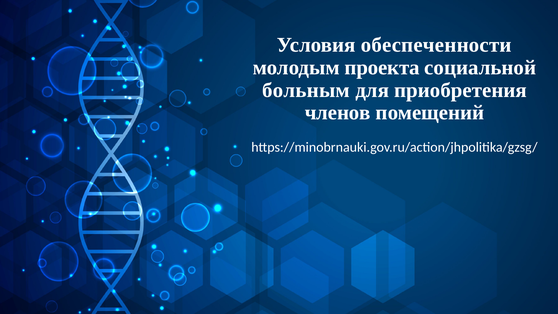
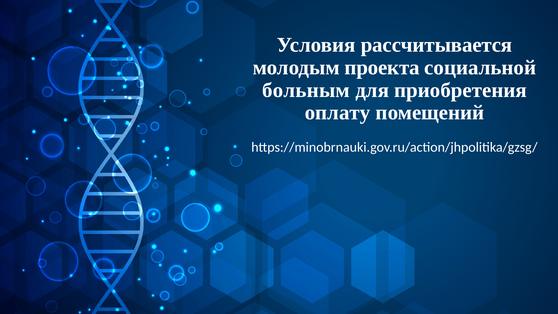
обеспеченности: обеспеченности -> рассчитывается
членов: членов -> оплату
